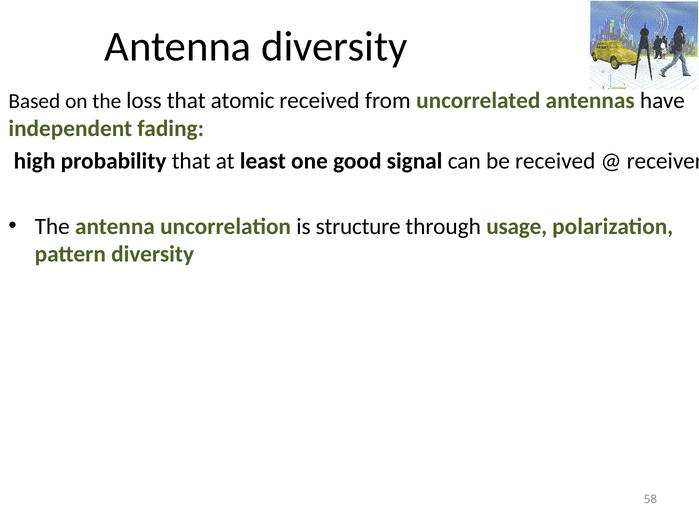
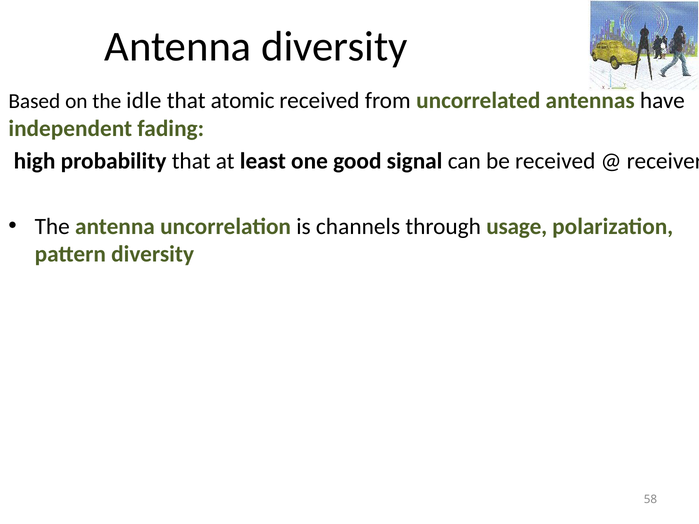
loss: loss -> idle
structure: structure -> channels
